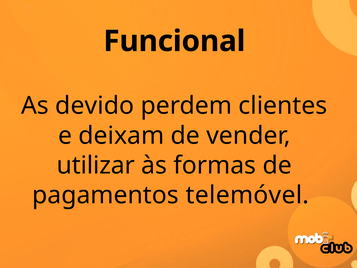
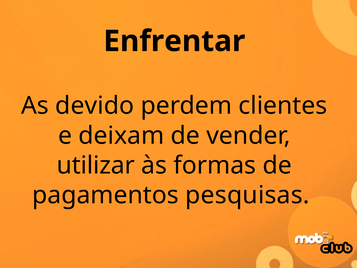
Funcional: Funcional -> Enfrentar
telemóvel: telemóvel -> pesquisas
